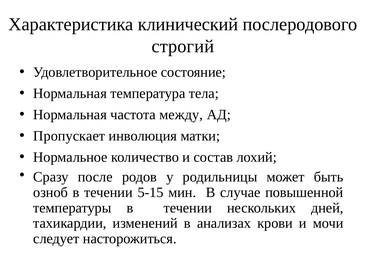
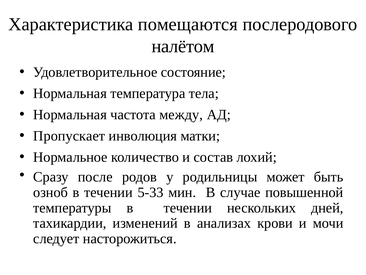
клинический: клинический -> помещаются
строгий: строгий -> налётом
5-15: 5-15 -> 5-33
